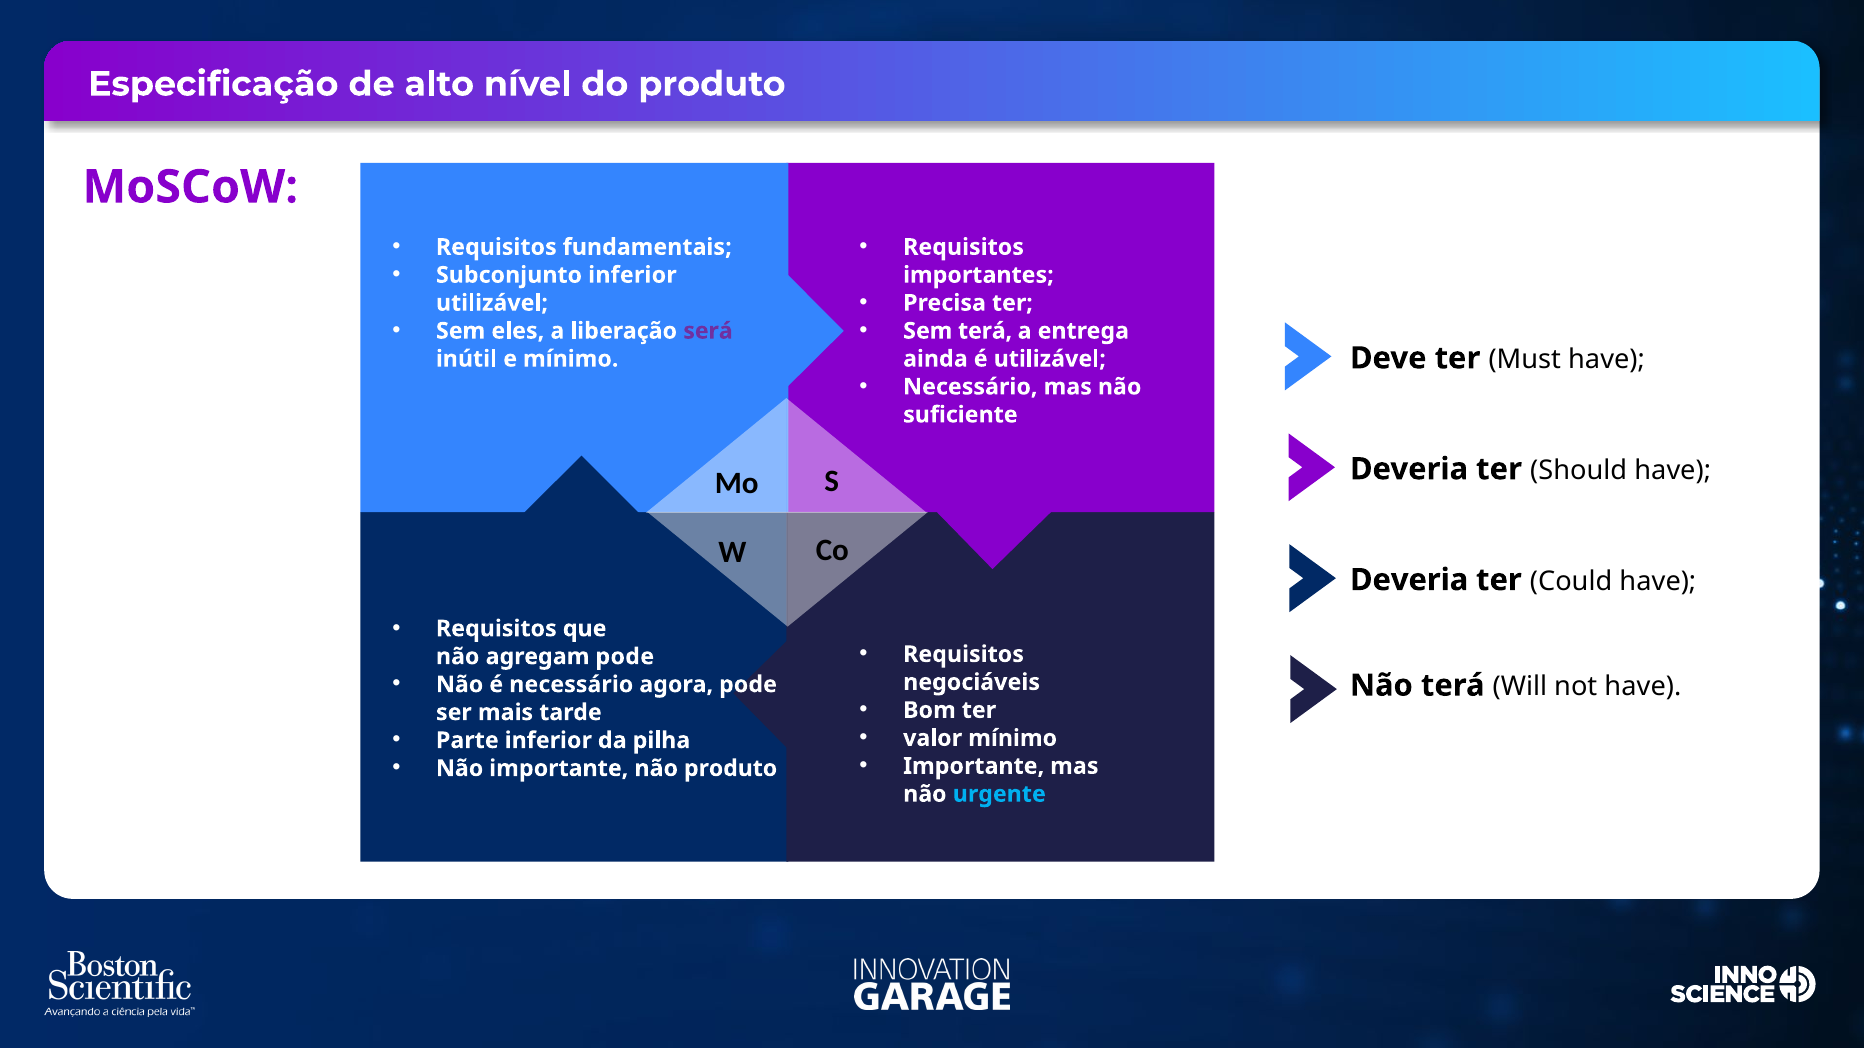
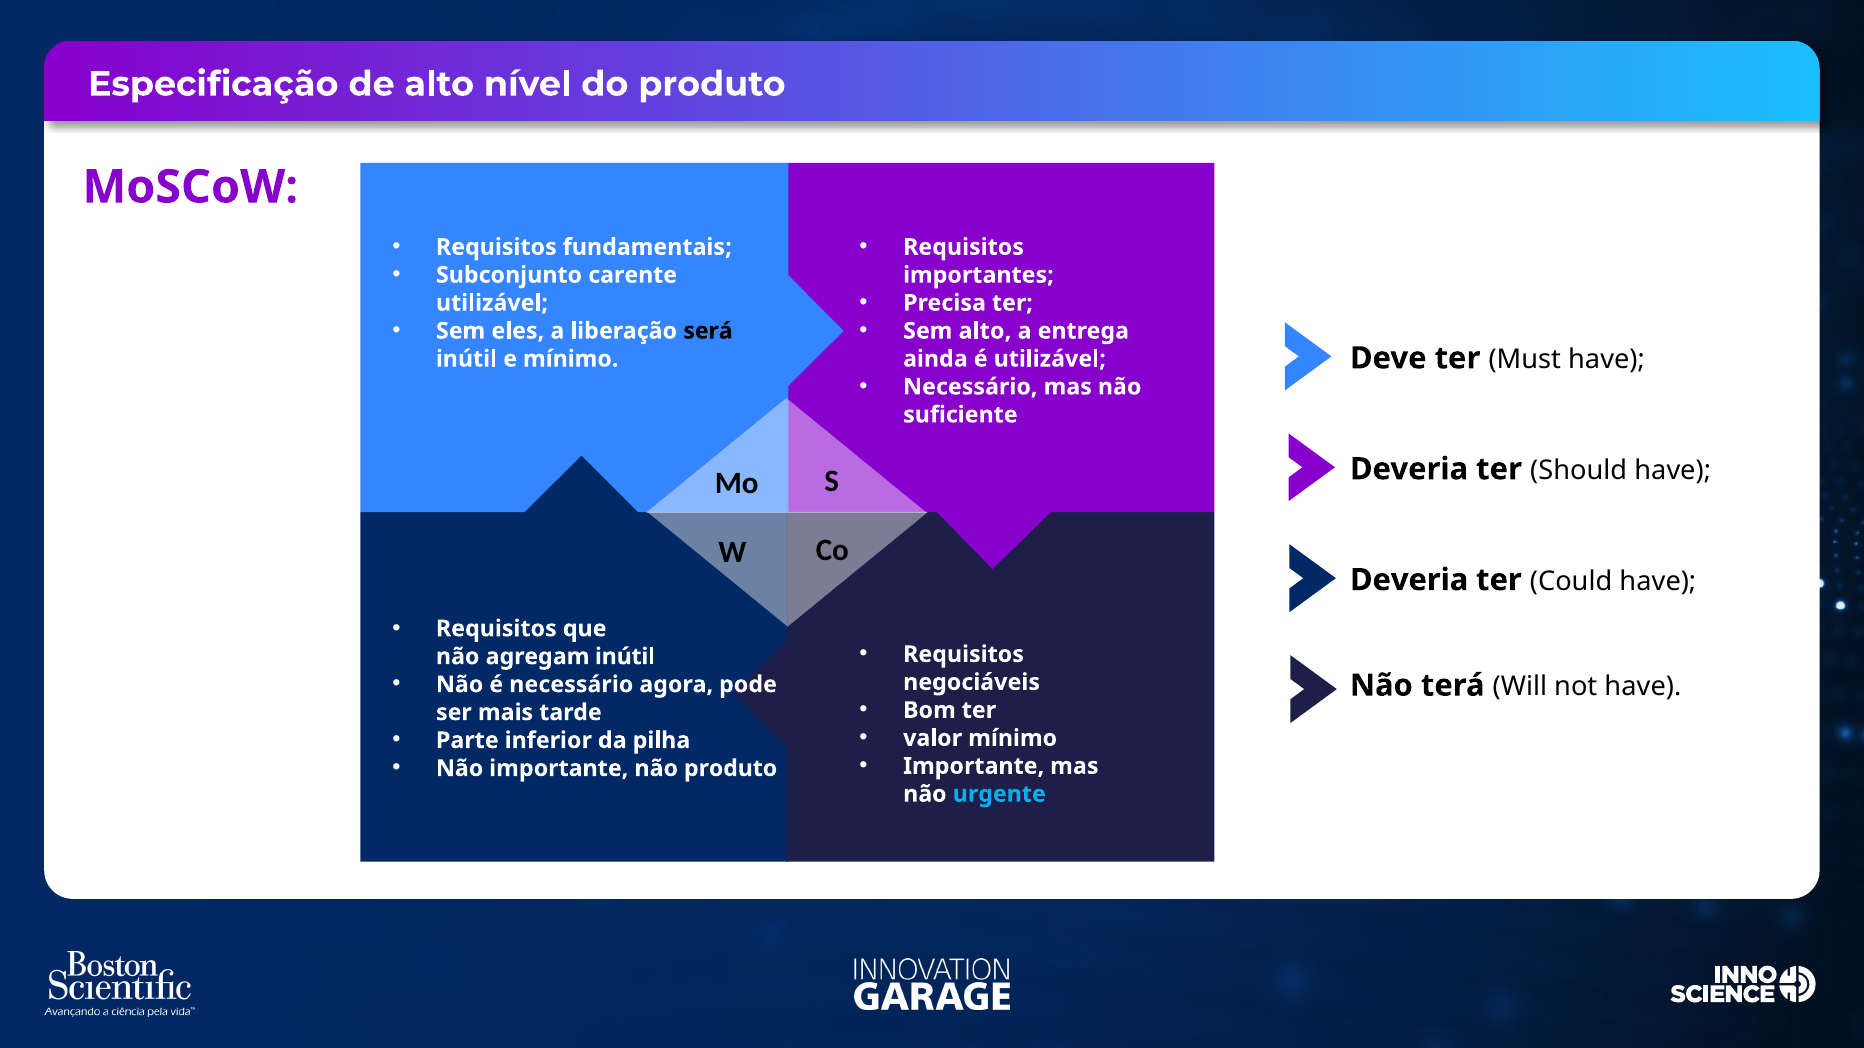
Subconjunto inferior: inferior -> carente
será colour: purple -> black
Sem terá: terá -> alto
agregam pode: pode -> inútil
